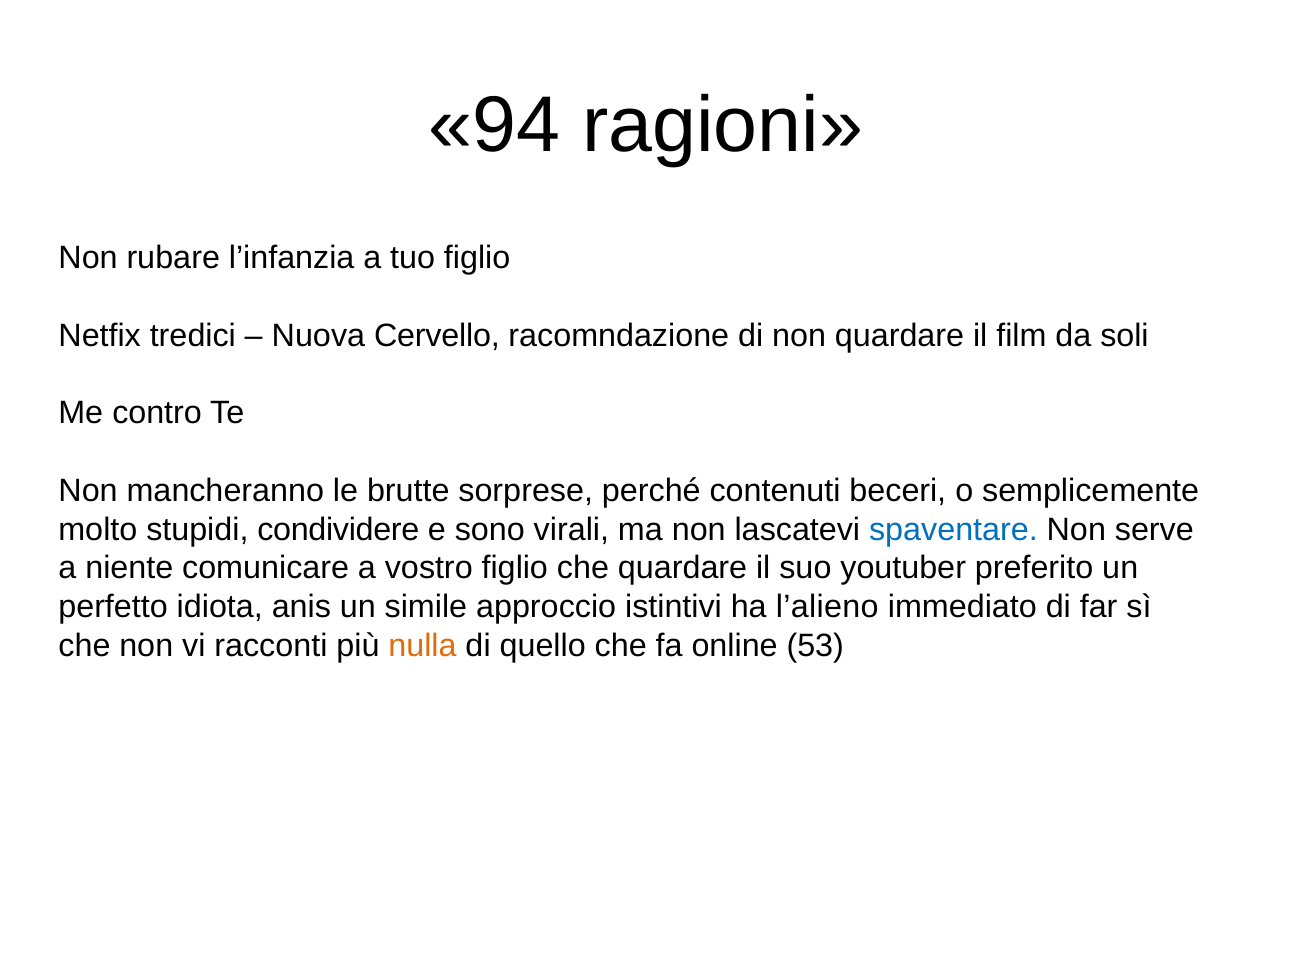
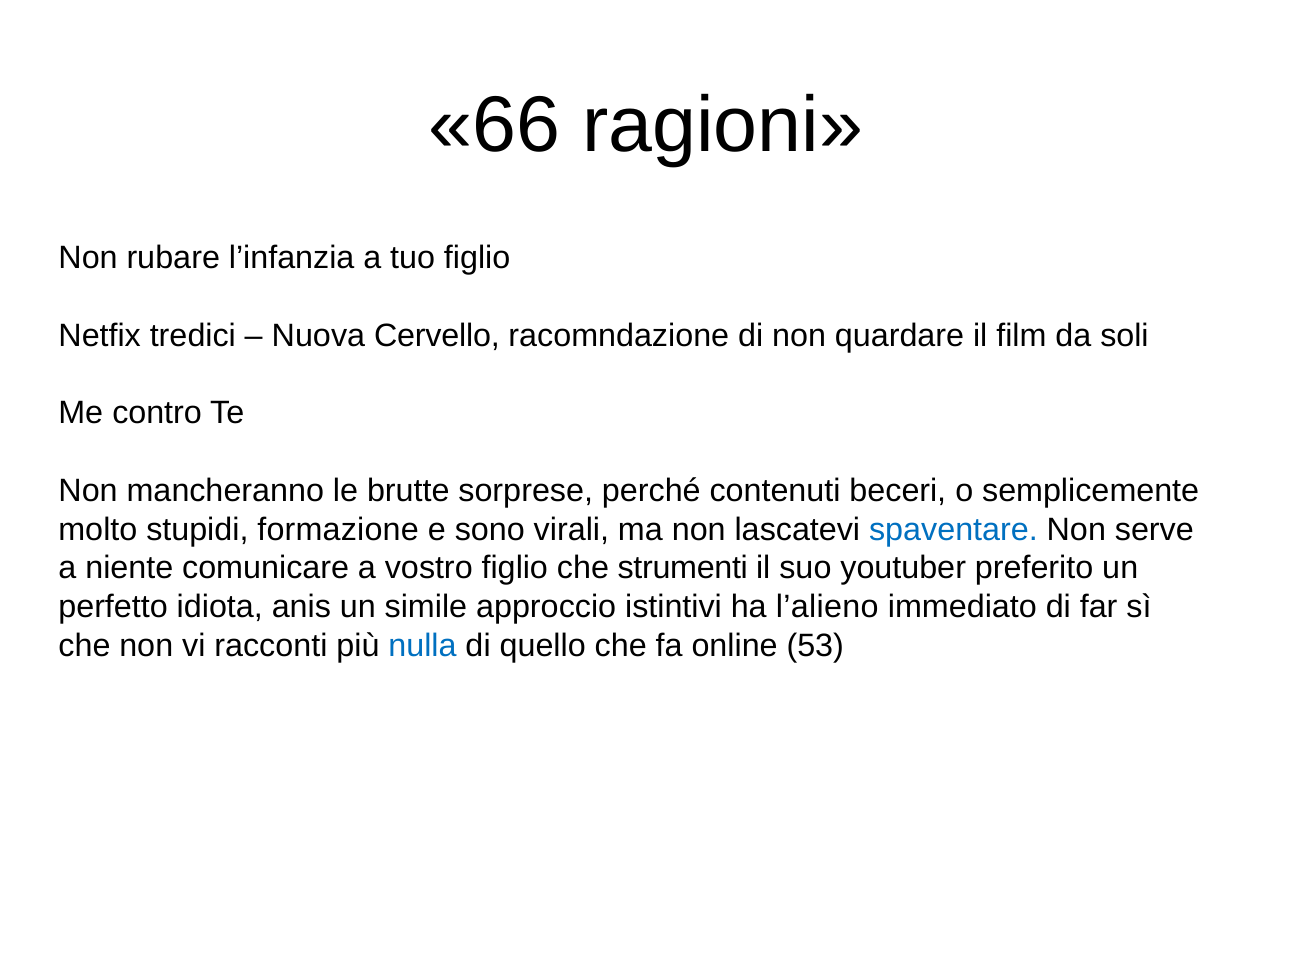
94: 94 -> 66
condividere: condividere -> formazione
che quardare: quardare -> strumenti
nulla colour: orange -> blue
